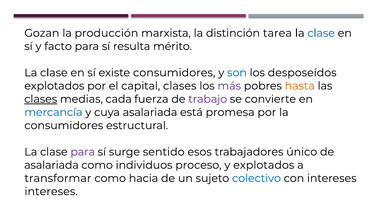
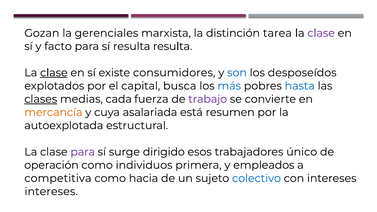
producción: producción -> gerenciales
clase at (321, 33) colour: blue -> purple
resulta mérito: mérito -> resulta
clase at (54, 73) underline: none -> present
capital clases: clases -> busca
más colour: purple -> blue
hasta colour: orange -> blue
mercancía colour: blue -> orange
promesa: promesa -> resumen
consumidores at (64, 126): consumidores -> autoexplotada
sentido: sentido -> dirigido
asalariada at (51, 165): asalariada -> operación
proceso: proceso -> primera
y explotados: explotados -> empleados
transformar: transformar -> competitiva
